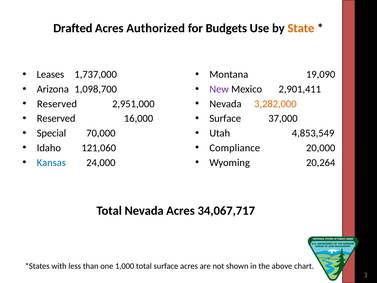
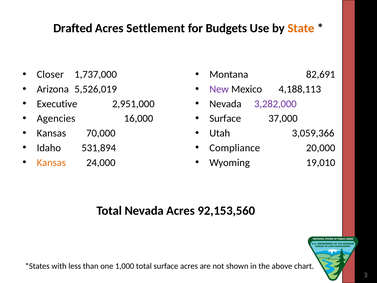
Authorized: Authorized -> Settlement
Leases: Leases -> Closer
19,090: 19,090 -> 82,691
1,098,700: 1,098,700 -> 5,526,019
2,901,411: 2,901,411 -> 4,188,113
Reserved at (57, 104): Reserved -> Executive
3,282,000 colour: orange -> purple
Reserved at (56, 118): Reserved -> Agencies
Special at (51, 133): Special -> Kansas
4,853,549: 4,853,549 -> 3,059,366
121,060: 121,060 -> 531,894
Kansas at (51, 162) colour: blue -> orange
20,264: 20,264 -> 19,010
34,067,717: 34,067,717 -> 92,153,560
